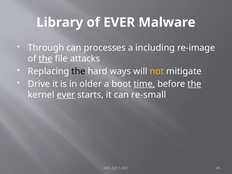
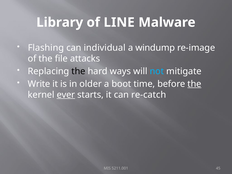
of EVER: EVER -> LINE
Through: Through -> Flashing
processes: processes -> individual
including: including -> windump
the at (46, 59) underline: present -> none
not colour: yellow -> light blue
Drive: Drive -> Write
time underline: present -> none
re-small: re-small -> re-catch
